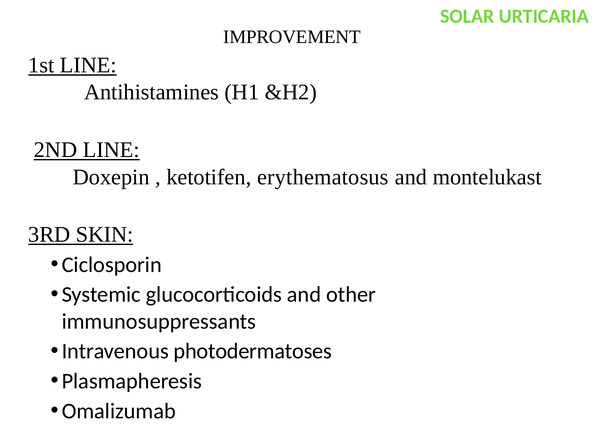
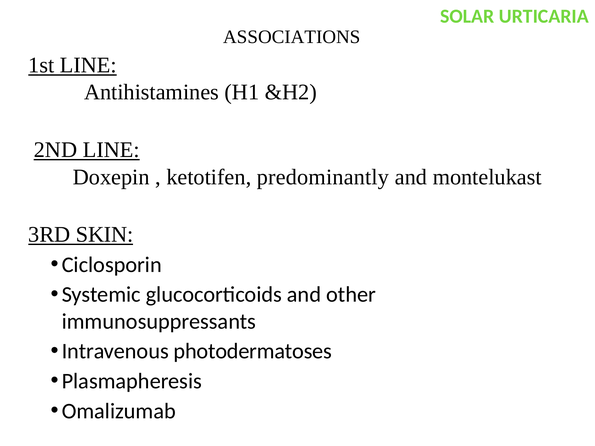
IMPROVEMENT: IMPROVEMENT -> ASSOCIATIONS
erythematosus: erythematosus -> predominantly
